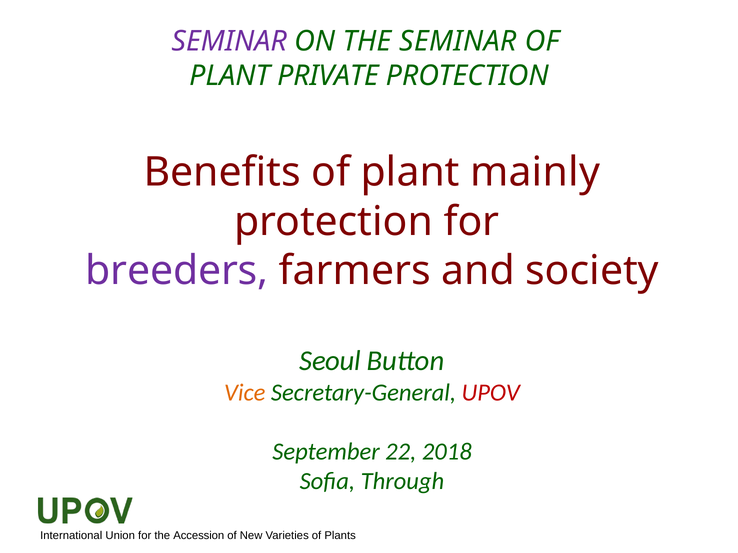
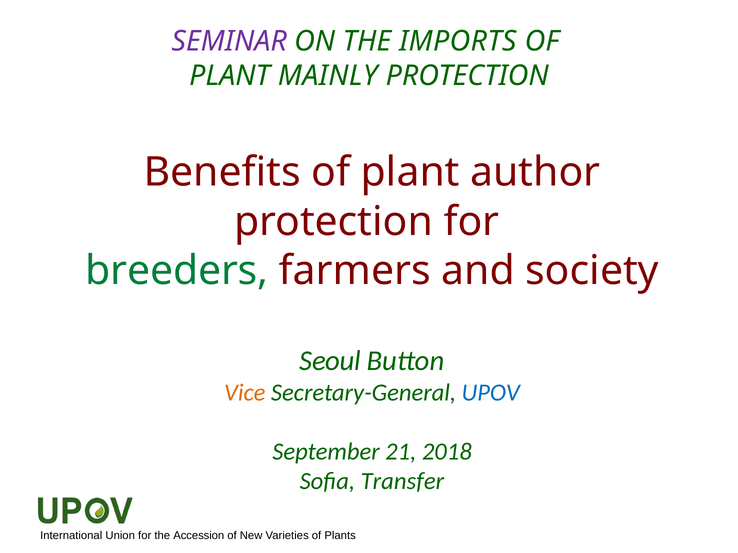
THE SEMINAR: SEMINAR -> IMPORTS
PRIVATE: PRIVATE -> MAINLY
mainly: mainly -> author
breeders colour: purple -> green
UPOV colour: red -> blue
22: 22 -> 21
Through: Through -> Transfer
